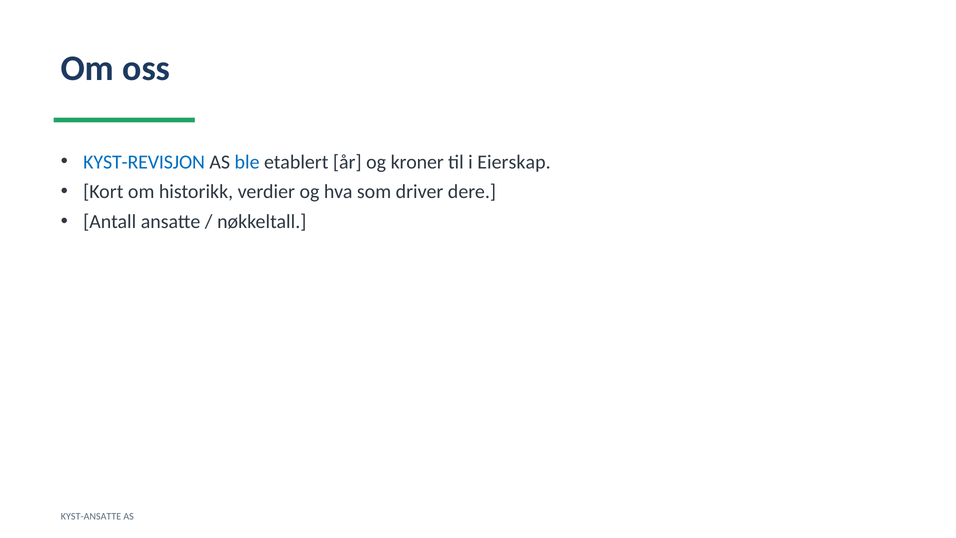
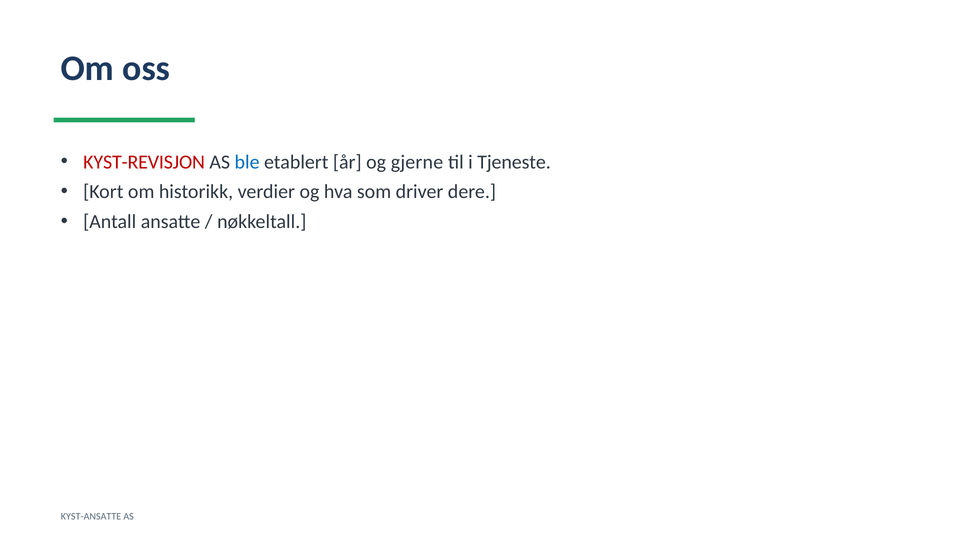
KYST-REVISJON colour: blue -> red
kroner: kroner -> gjerne
Eierskap: Eierskap -> Tjeneste
